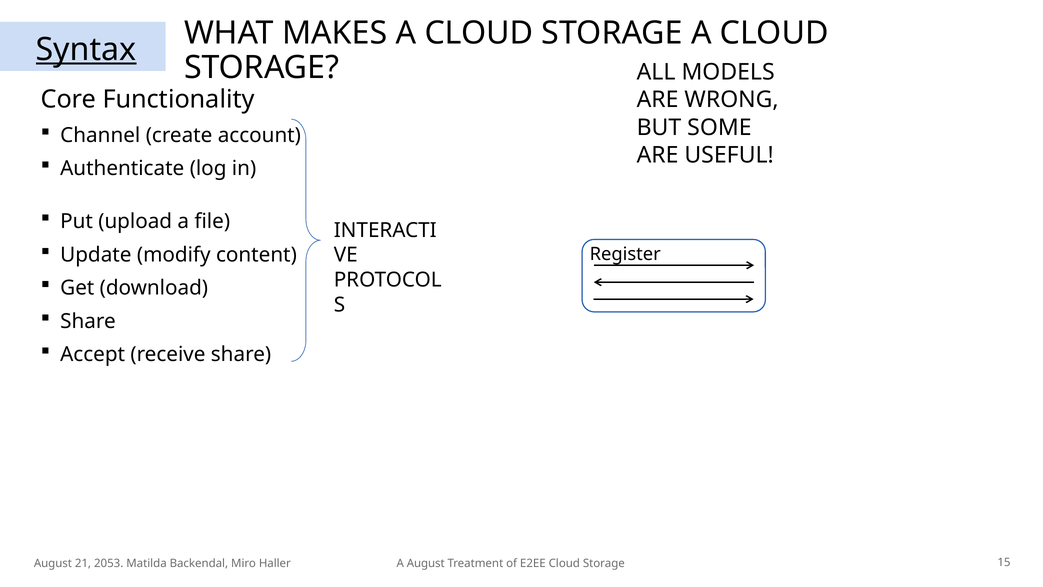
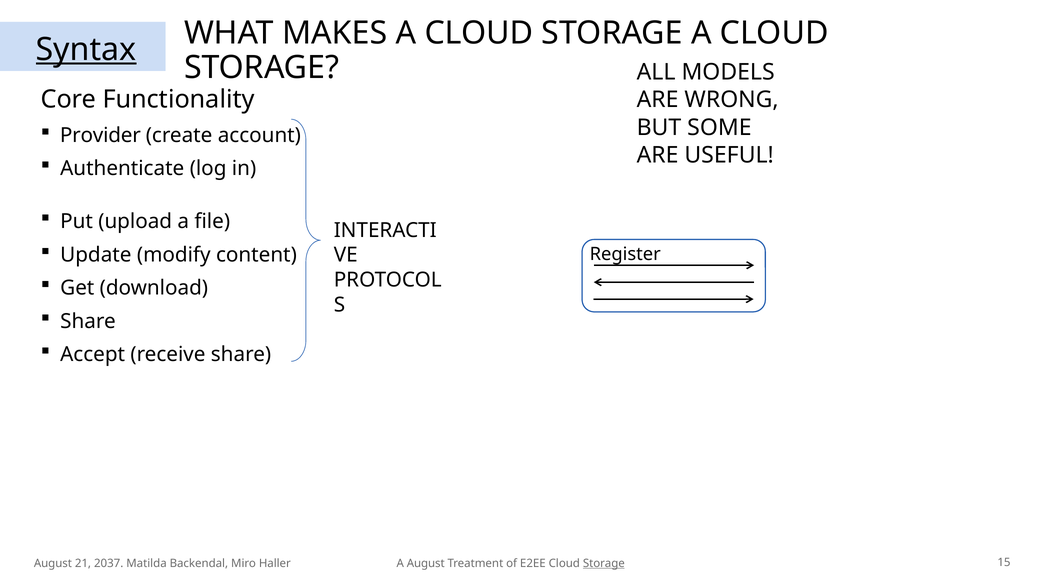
Channel: Channel -> Provider
2053: 2053 -> 2037
Storage at (604, 563) underline: none -> present
